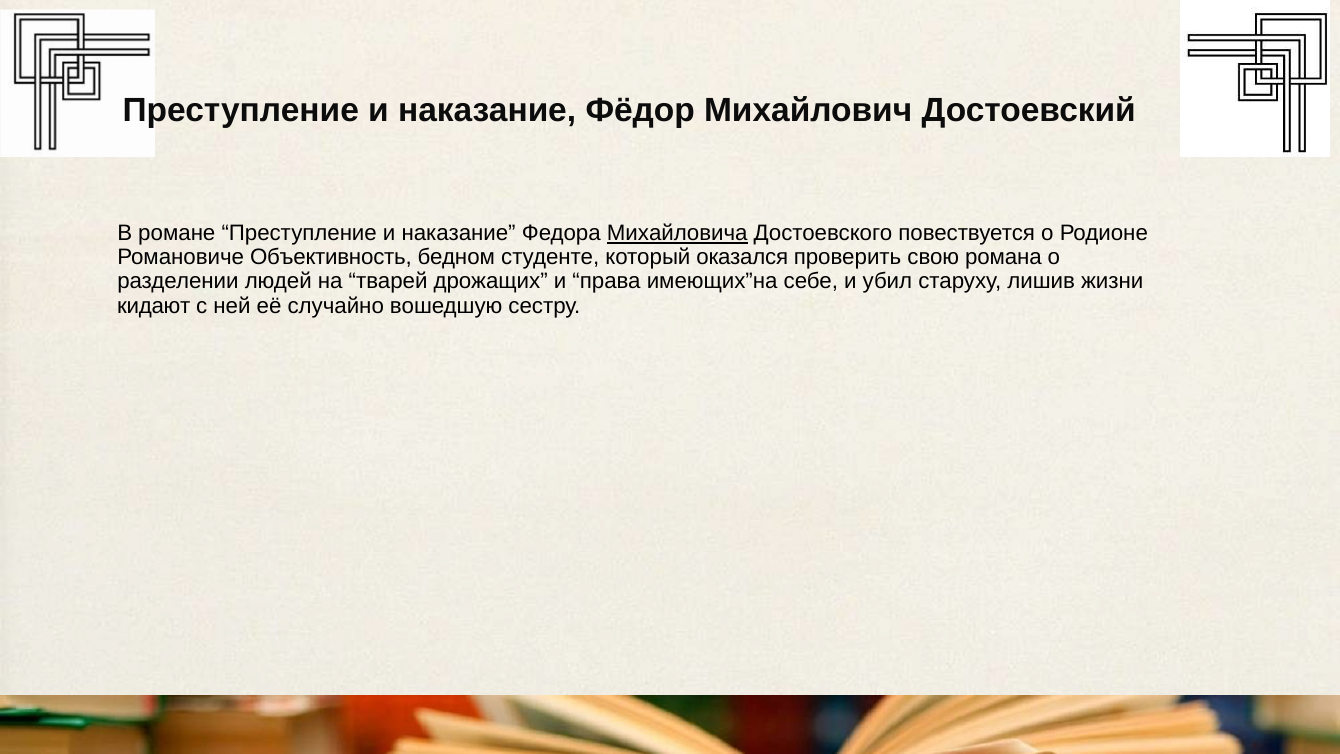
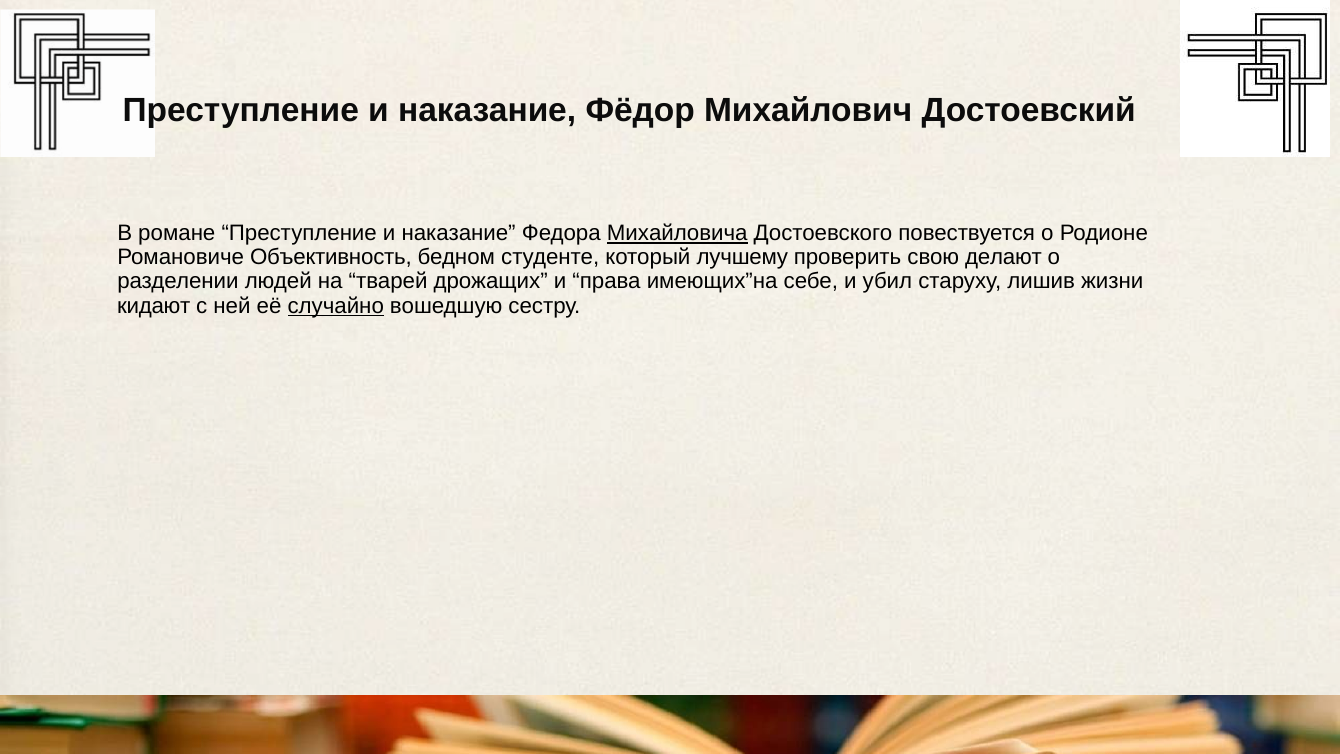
оказался: оказался -> лучшему
романа: романа -> делают
случайно underline: none -> present
